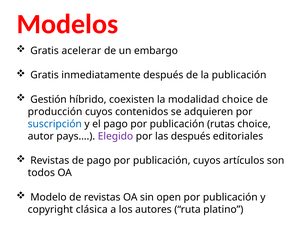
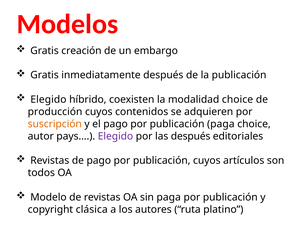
acelerar: acelerar -> creación
Gestión at (49, 100): Gestión -> Elegido
suscripción colour: blue -> orange
publicación rutas: rutas -> paga
sin open: open -> paga
